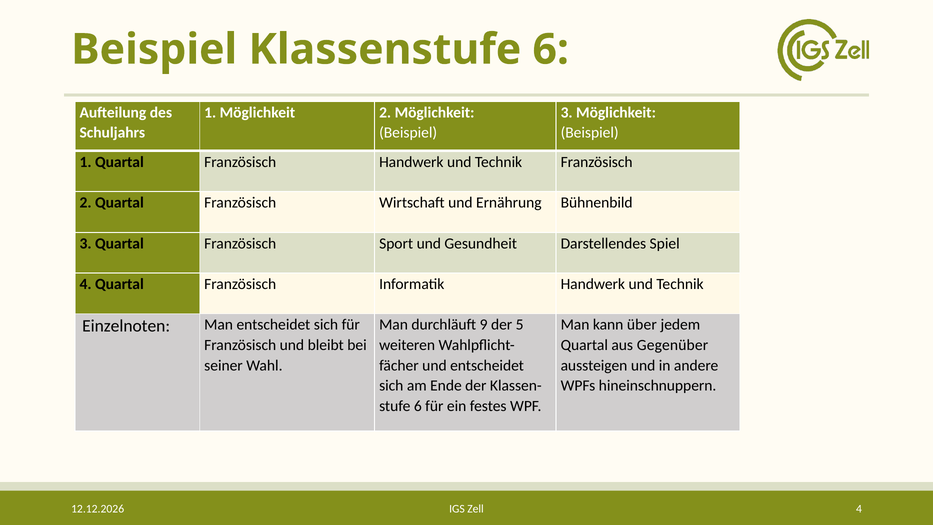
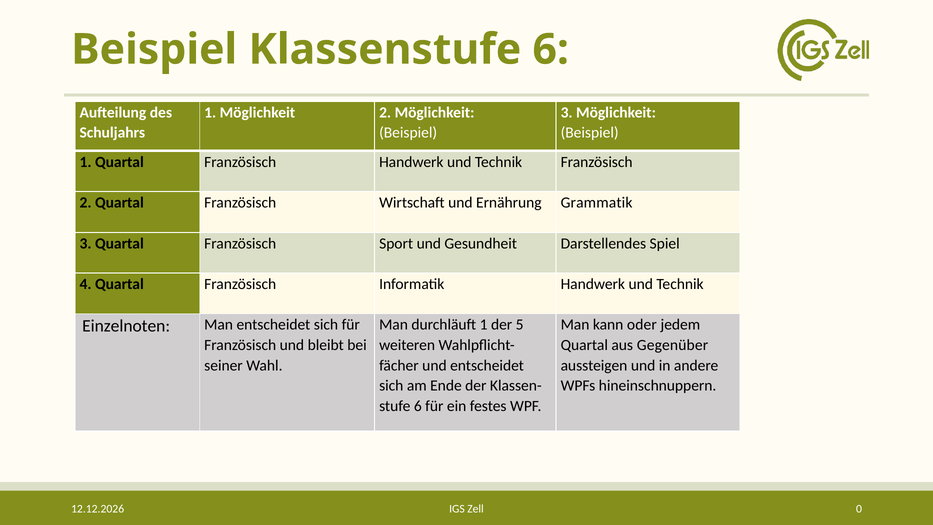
Bühnenbild: Bühnenbild -> Grammatik
durchläuft 9: 9 -> 1
über: über -> oder
Zell 4: 4 -> 0
